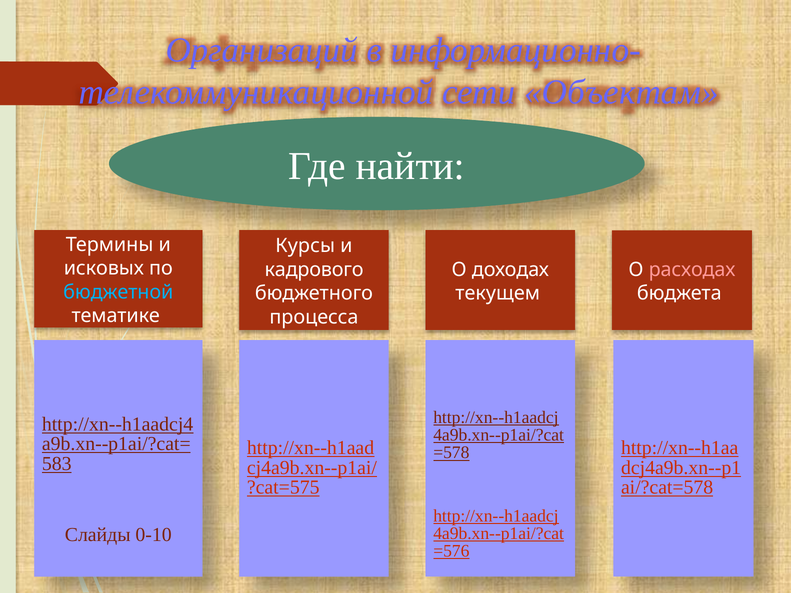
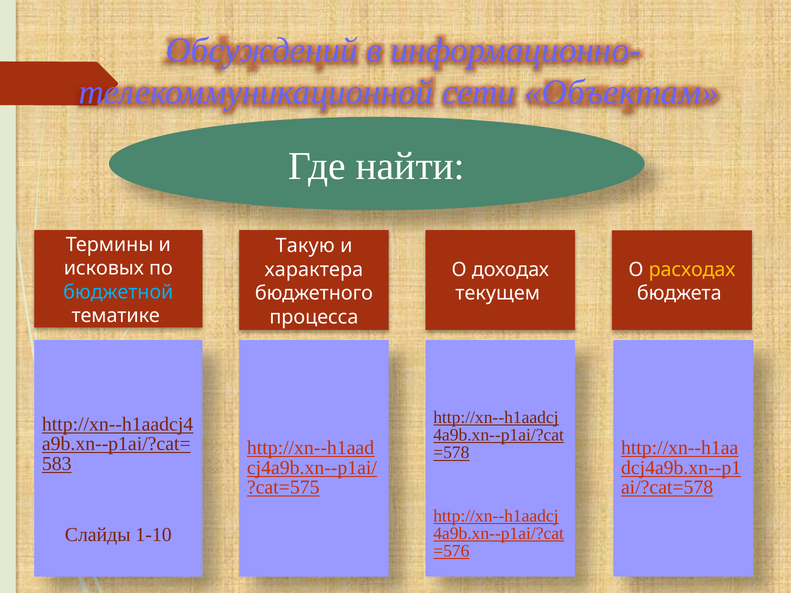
Организаций: Организаций -> Обсуждений
Курсы: Курсы -> Такую
кадрового: кадрового -> характера
расходах colour: pink -> yellow
0-10: 0-10 -> 1-10
